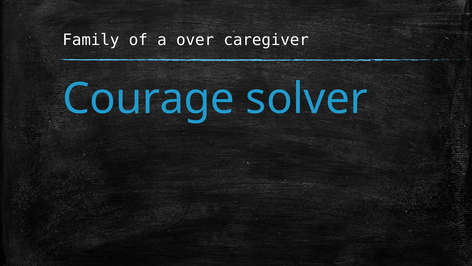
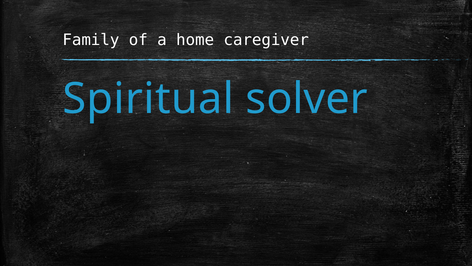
over: over -> home
Courage: Courage -> Spiritual
